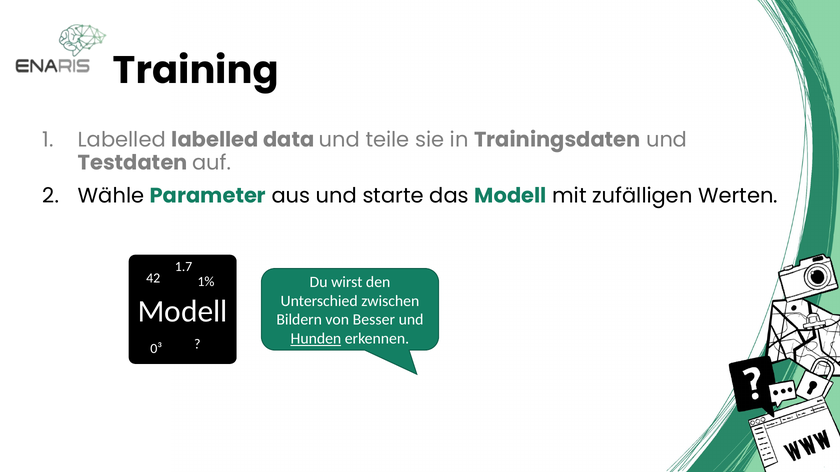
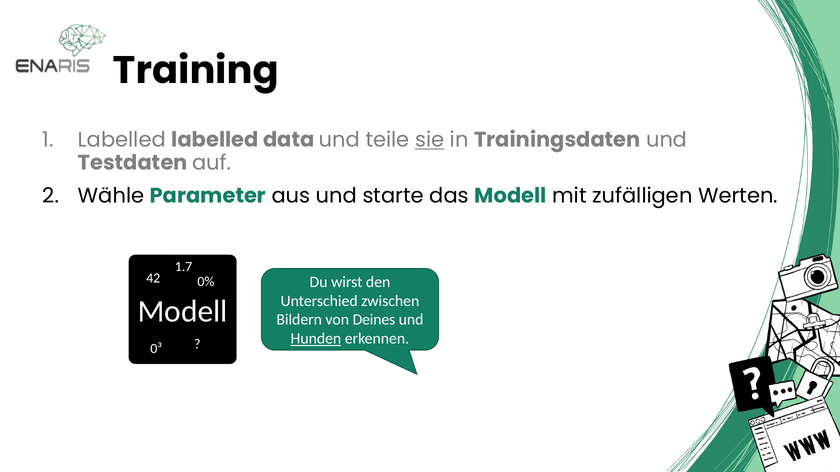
sie underline: none -> present
1%: 1% -> 0%
Besser: Besser -> Deines
